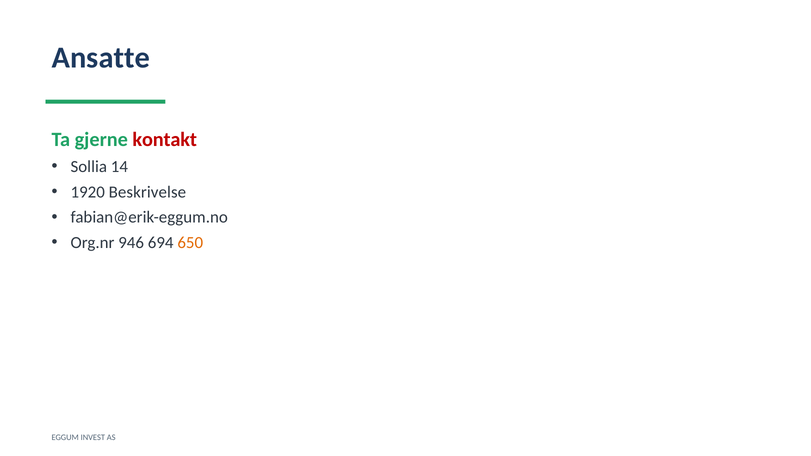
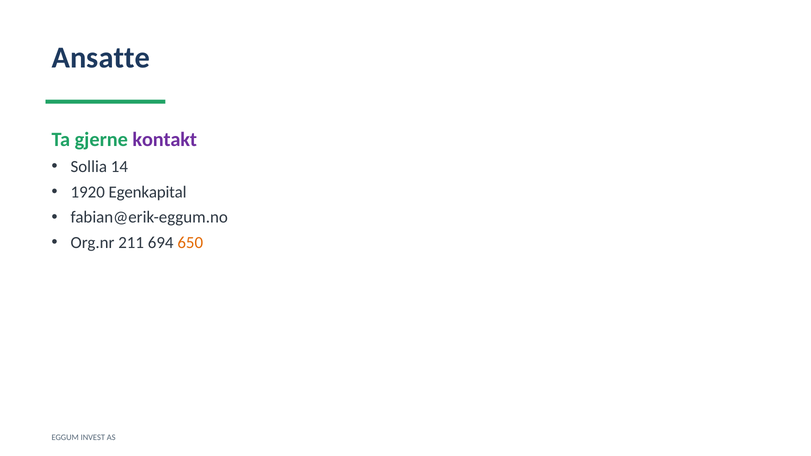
kontakt colour: red -> purple
Beskrivelse: Beskrivelse -> Egenkapital
946: 946 -> 211
